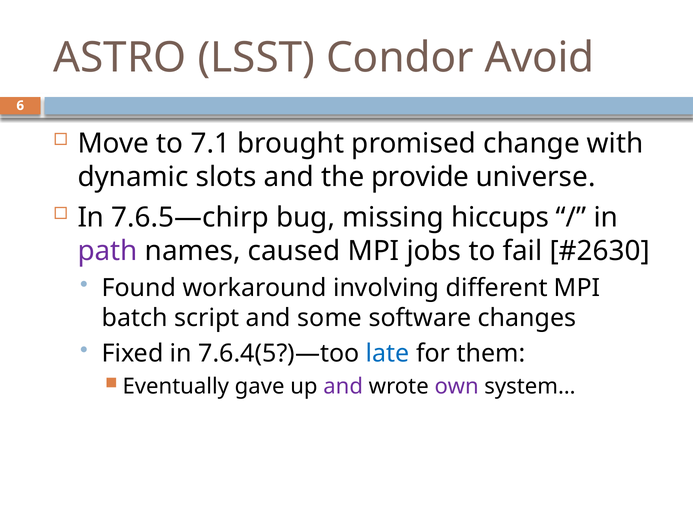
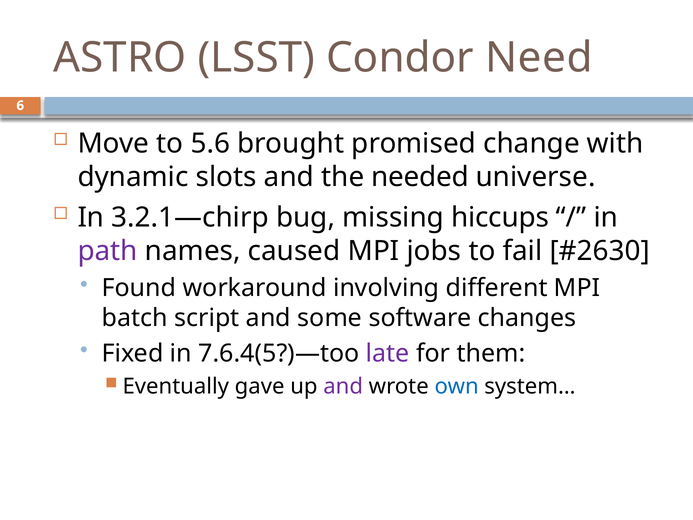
Avoid: Avoid -> Need
7.1: 7.1 -> 5.6
provide: provide -> needed
7.6.5—chirp: 7.6.5—chirp -> 3.2.1—chirp
late colour: blue -> purple
own colour: purple -> blue
